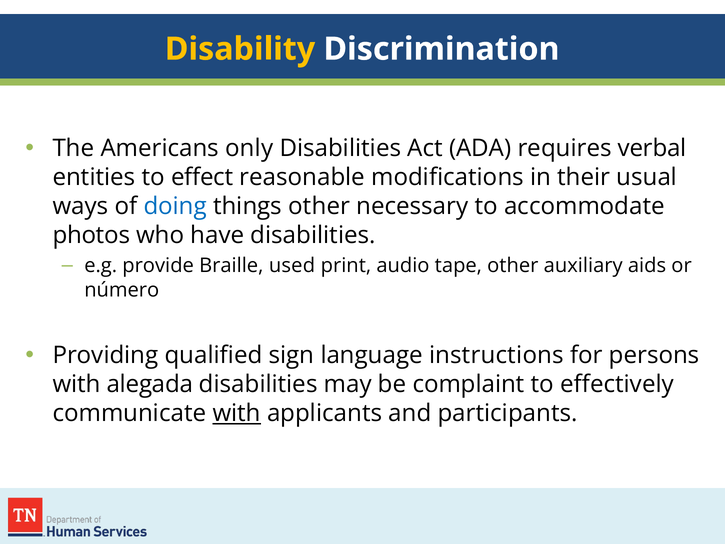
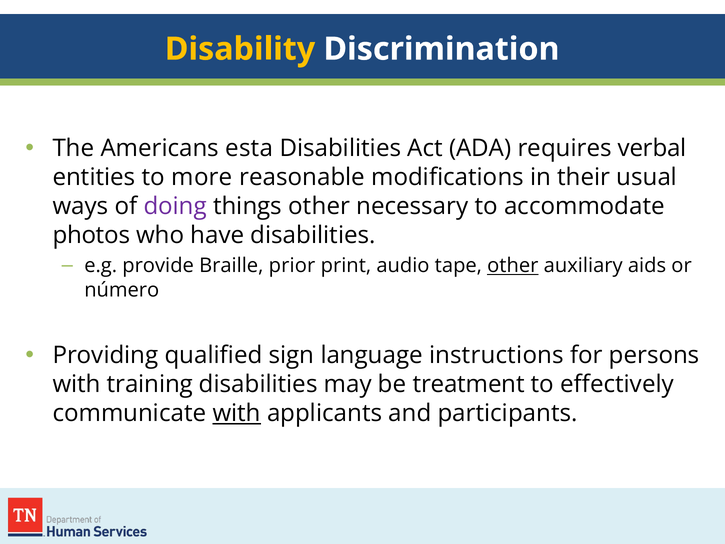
only: only -> esta
effect: effect -> more
doing colour: blue -> purple
used: used -> prior
other at (513, 266) underline: none -> present
alegada: alegada -> training
complaint: complaint -> treatment
